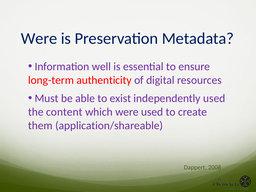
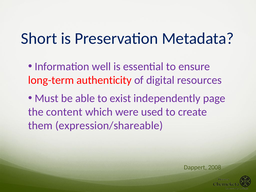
Were at (39, 39): Were -> Short
independently used: used -> page
application/shareable: application/shareable -> expression/shareable
